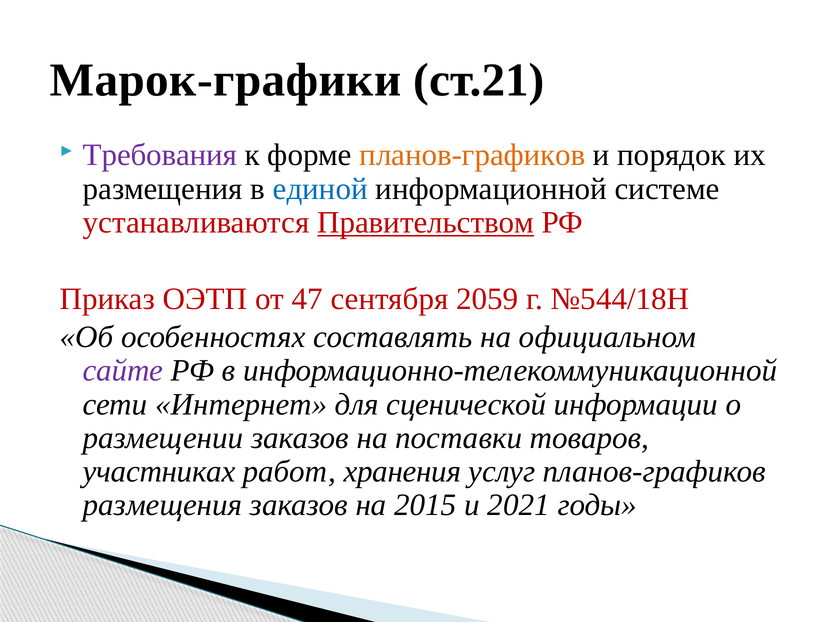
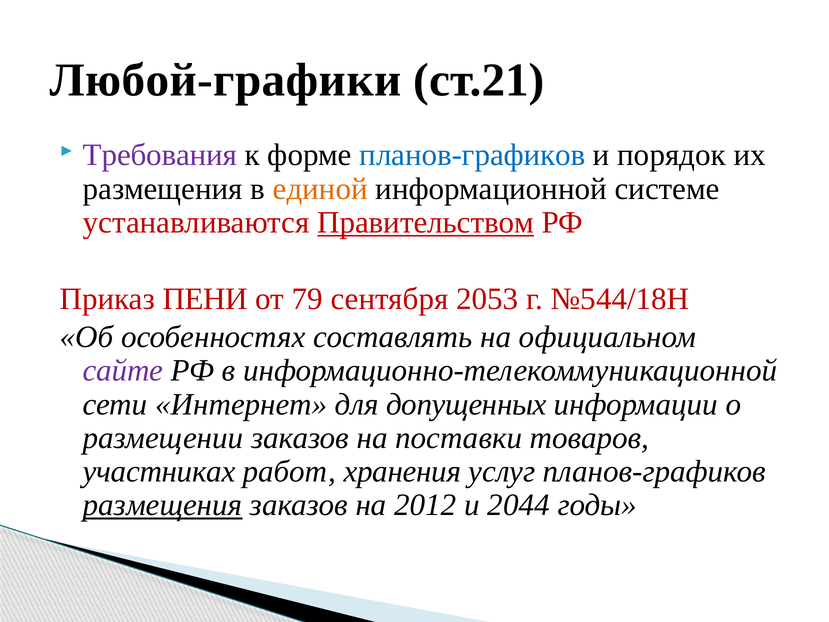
Марок-графики: Марок-графики -> Любой-графики
планов-графиков at (472, 155) colour: orange -> blue
единой colour: blue -> orange
ОЭТП: ОЭТП -> ПЕНИ
47: 47 -> 79
2059: 2059 -> 2053
сценической: сценической -> допущенных
размещения at (163, 505) underline: none -> present
2015: 2015 -> 2012
2021: 2021 -> 2044
